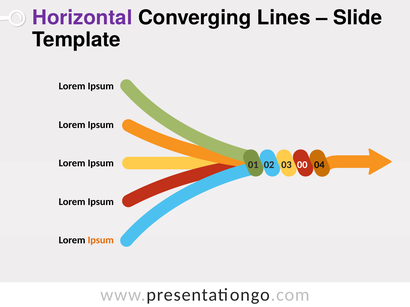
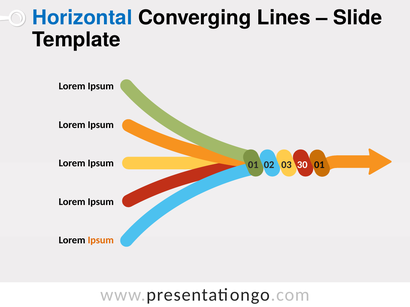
Horizontal colour: purple -> blue
00: 00 -> 30
01 04: 04 -> 01
